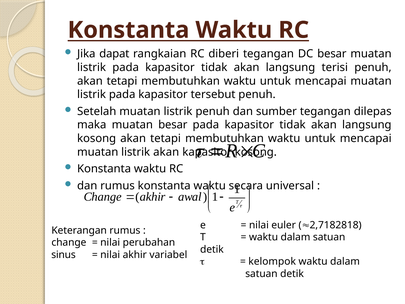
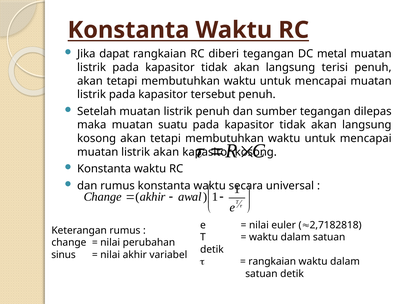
DC besar: besar -> metal
muatan besar: besar -> suatu
kelompok at (272, 261): kelompok -> rangkaian
